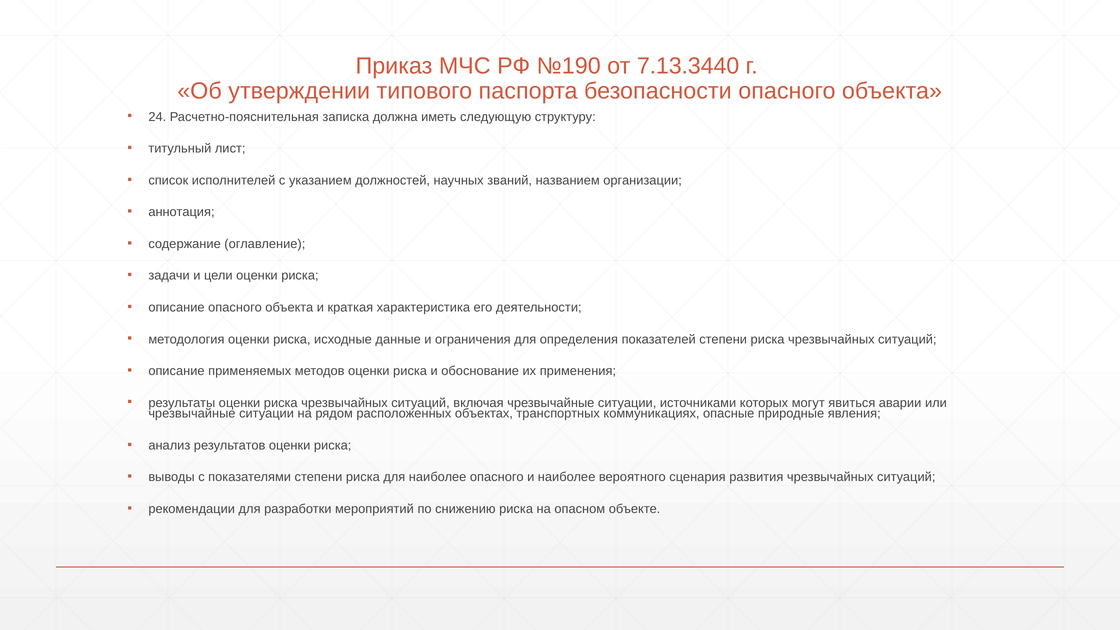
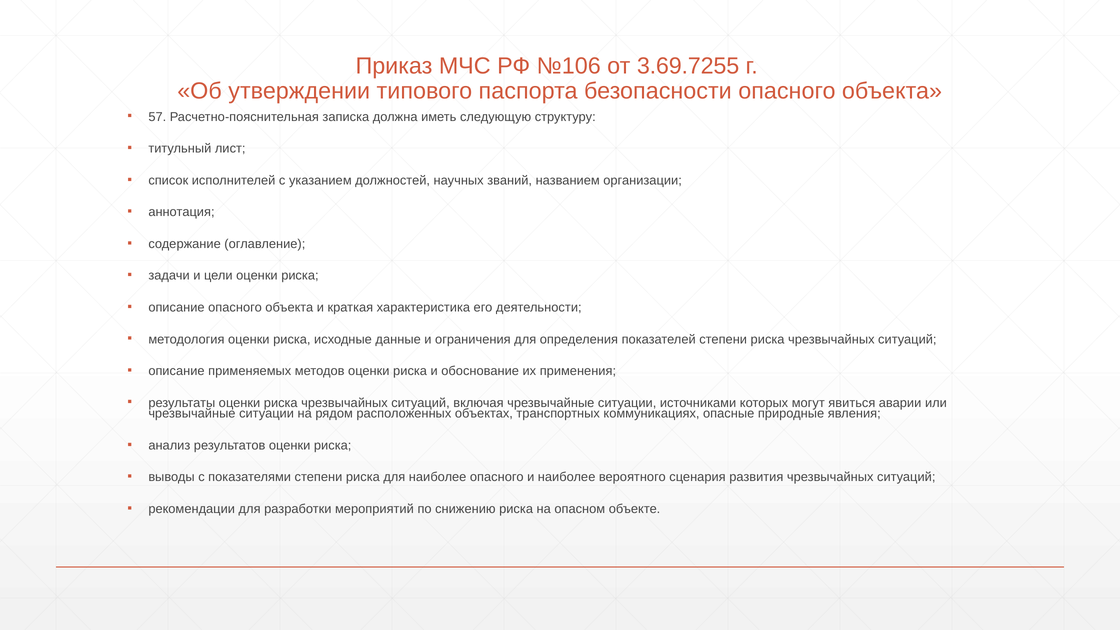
№190: №190 -> №106
7.13.3440: 7.13.3440 -> 3.69.7255
24: 24 -> 57
